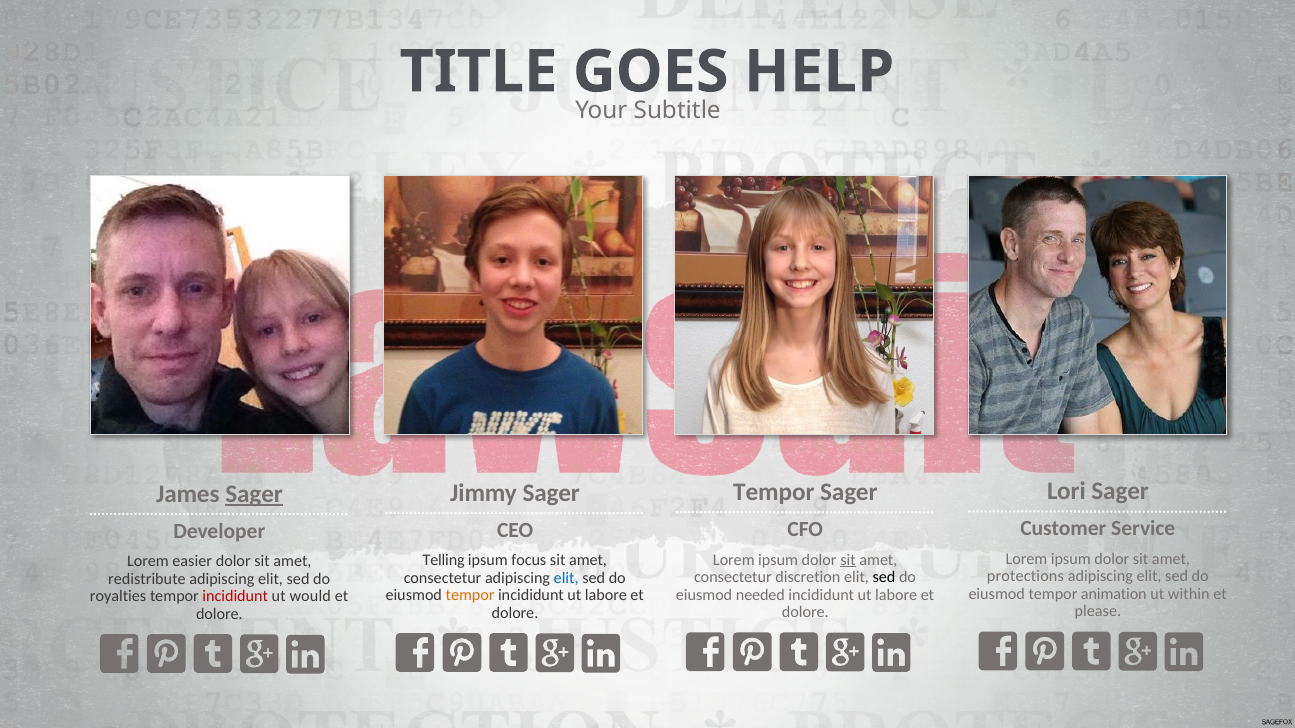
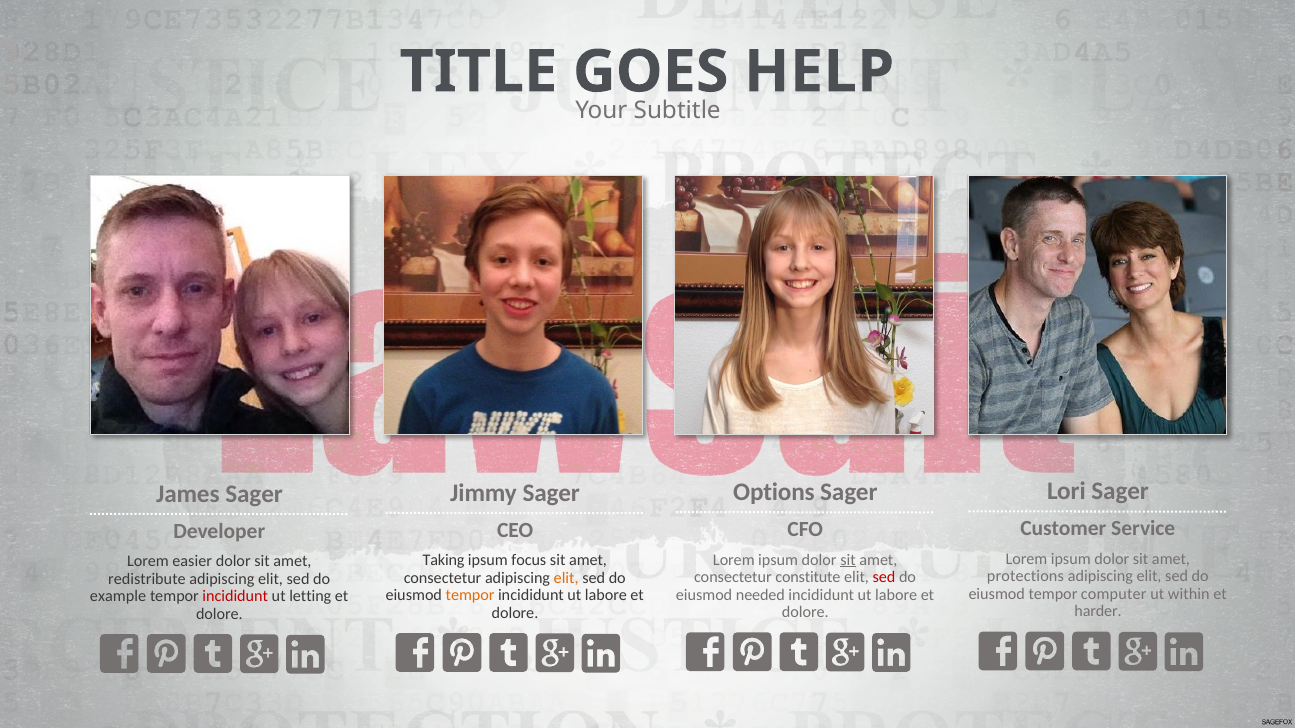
Tempor at (774, 492): Tempor -> Options
Sager at (254, 494) underline: present -> none
Telling: Telling -> Taking
discretion: discretion -> constitute
sed at (884, 578) colour: black -> red
elit at (566, 578) colour: blue -> orange
animation: animation -> computer
royalties: royalties -> example
would: would -> letting
please: please -> harder
